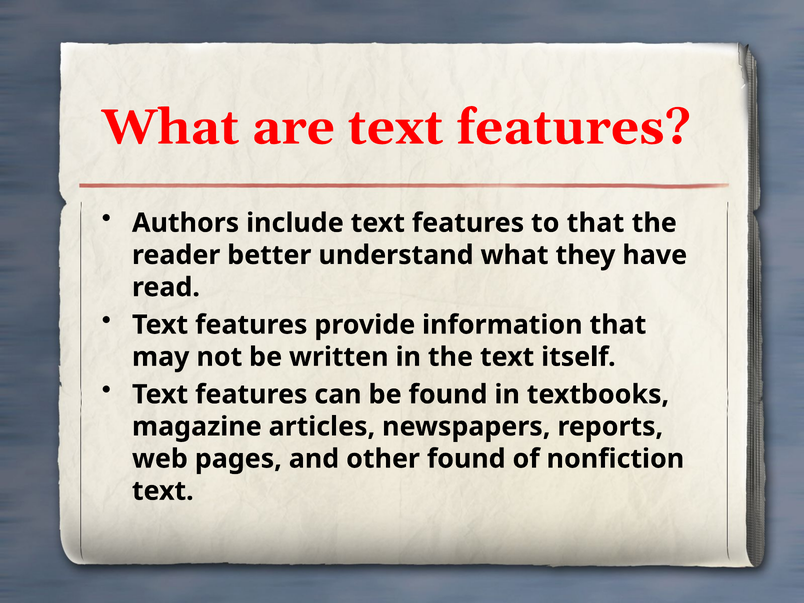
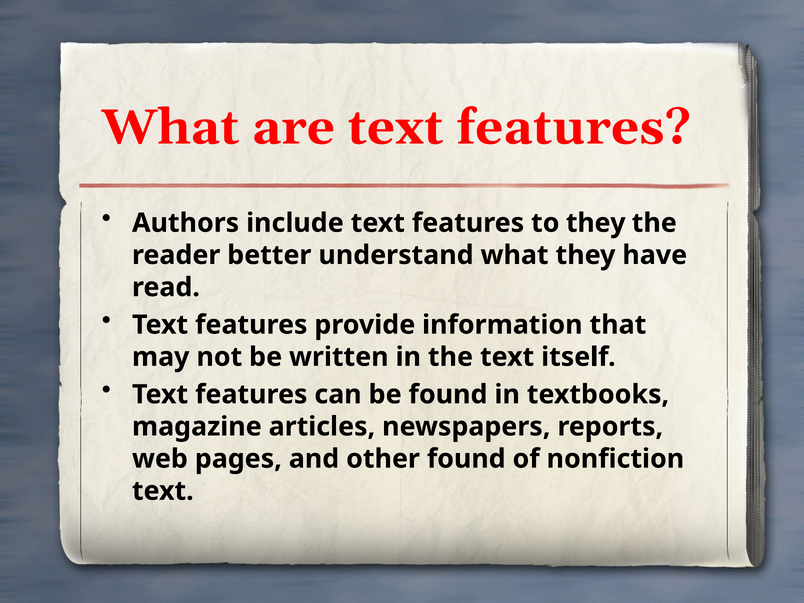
to that: that -> they
